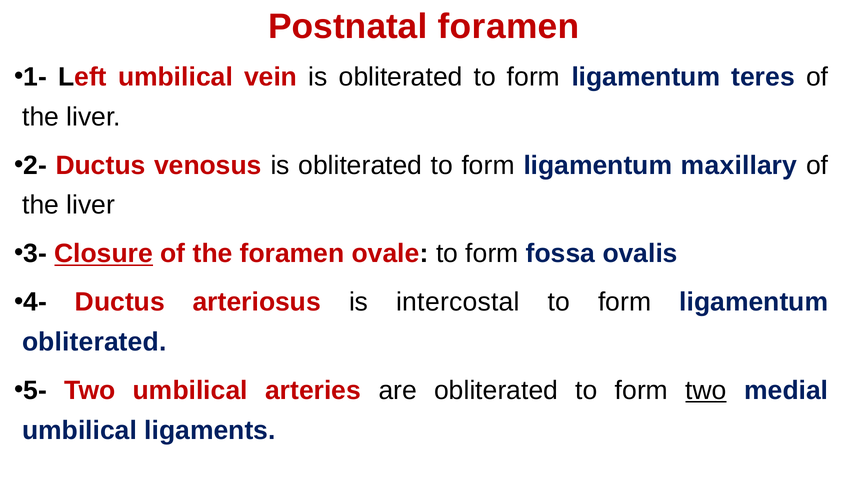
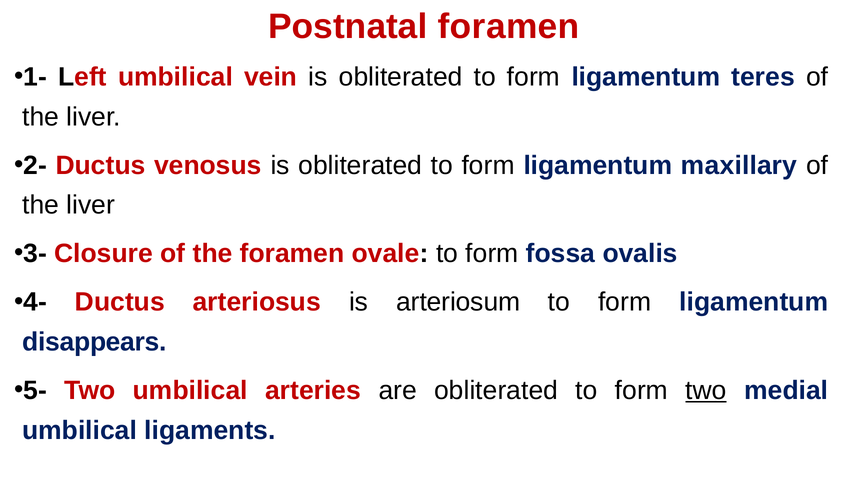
Closure underline: present -> none
intercostal: intercostal -> arteriosum
obliterated at (94, 342): obliterated -> disappears
